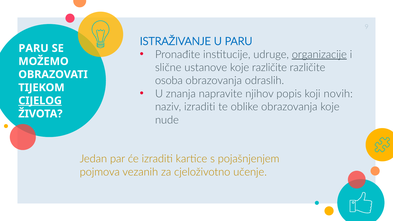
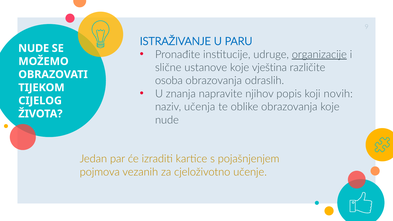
PARU at (34, 48): PARU -> NUDE
koje različite: različite -> vještina
CIJELOG underline: present -> none
naziv izraditi: izraditi -> učenja
